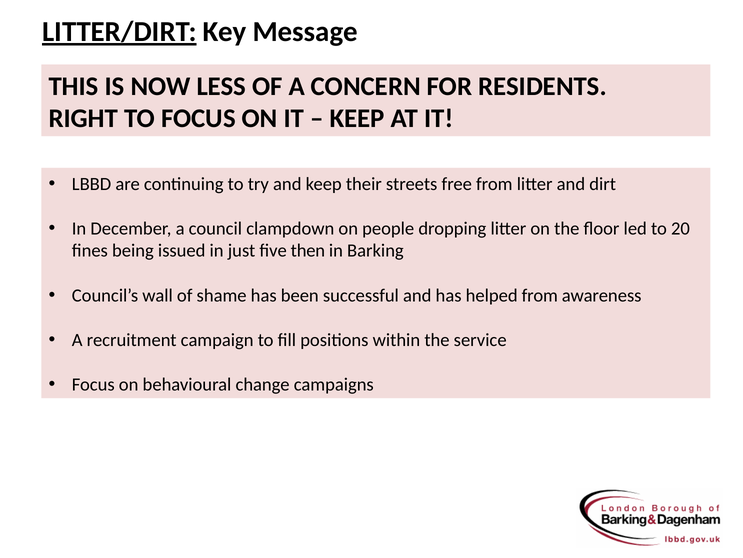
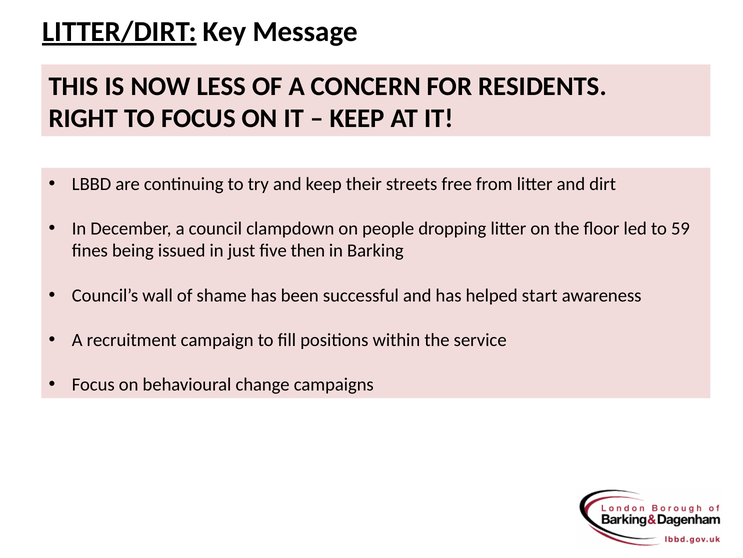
20: 20 -> 59
helped from: from -> start
